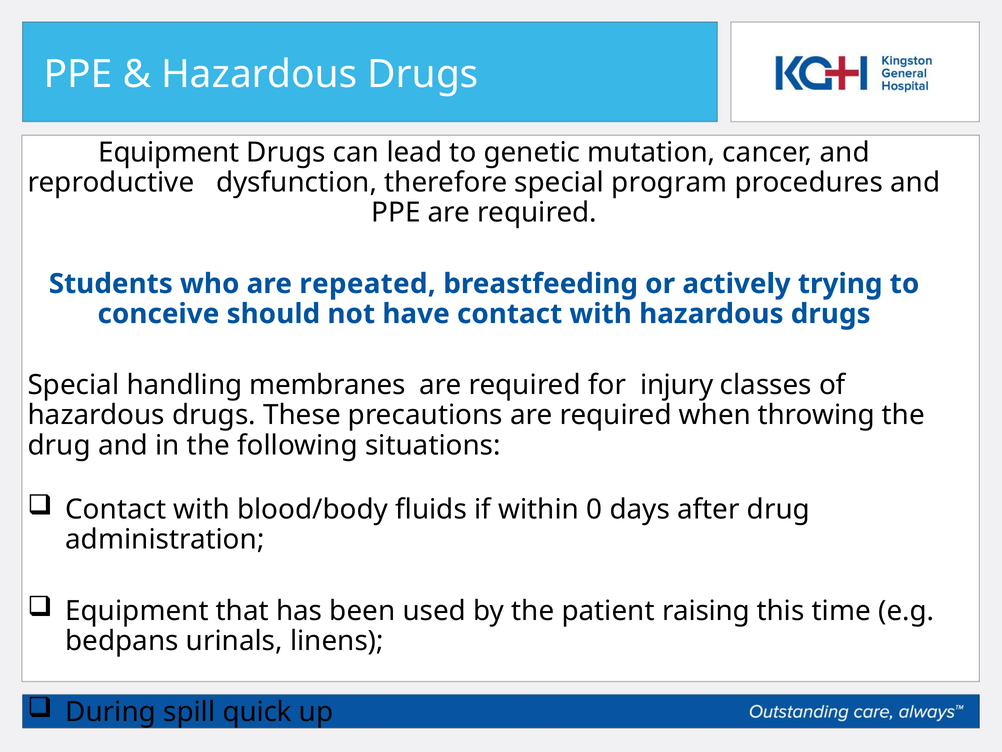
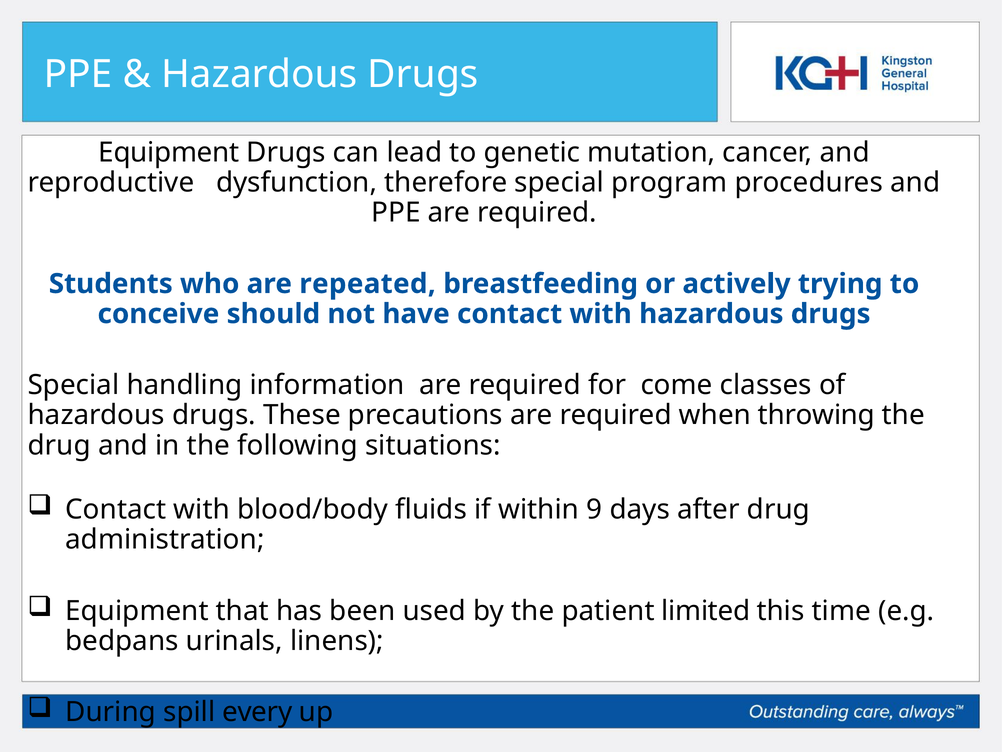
membranes: membranes -> information
injury: injury -> come
0: 0 -> 9
raising: raising -> limited
quick: quick -> every
